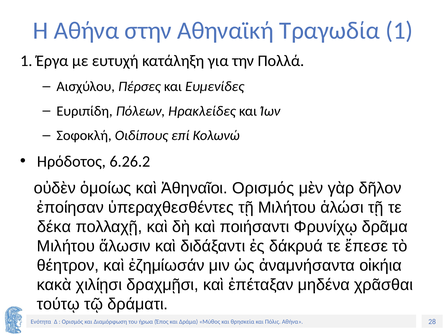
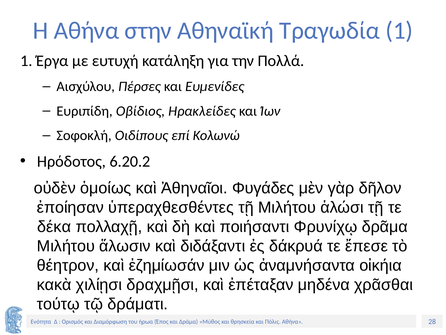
Πόλεων: Πόλεων -> Οβίδιος
6.26.2: 6.26.2 -> 6.20.2
Ἀθηναῖοι Ορισμός: Ορισμός -> Φυγάδες
